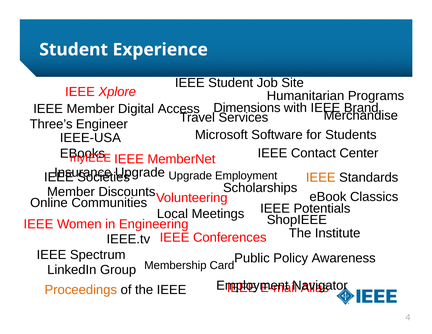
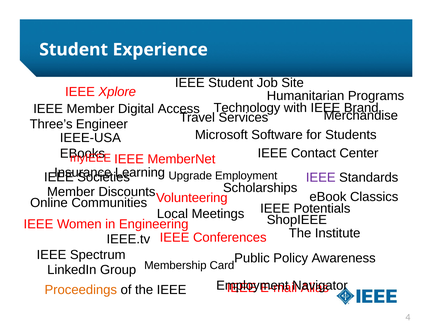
Dimensions: Dimensions -> Technology
Upgrade at (140, 172): Upgrade -> Learning
IEEE at (321, 177) colour: orange -> purple
